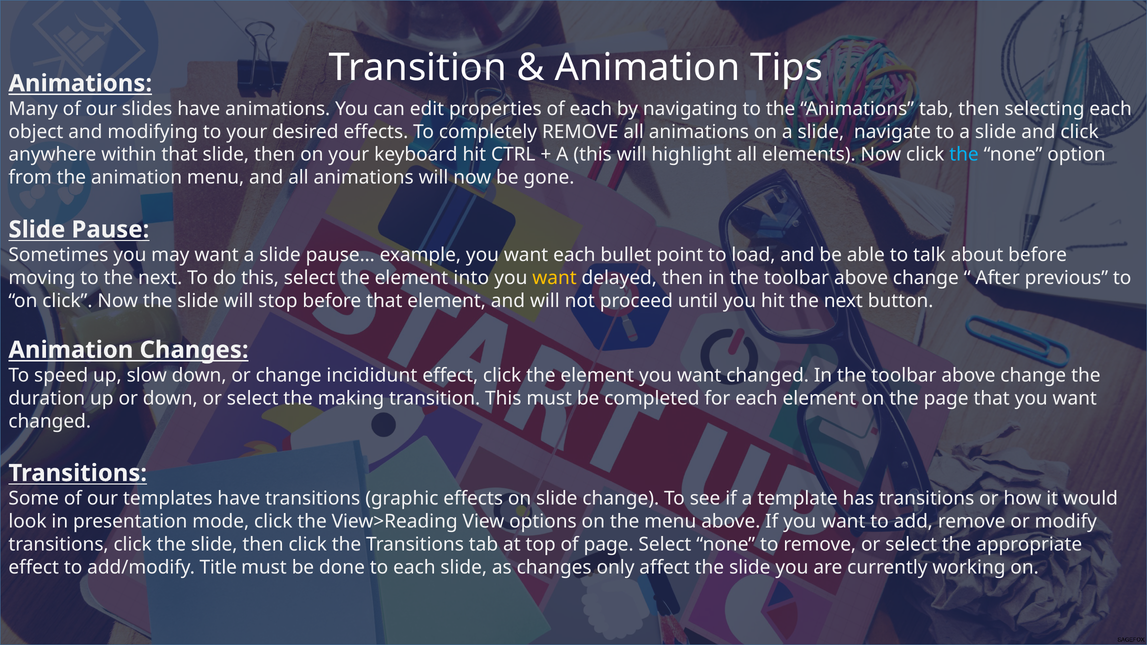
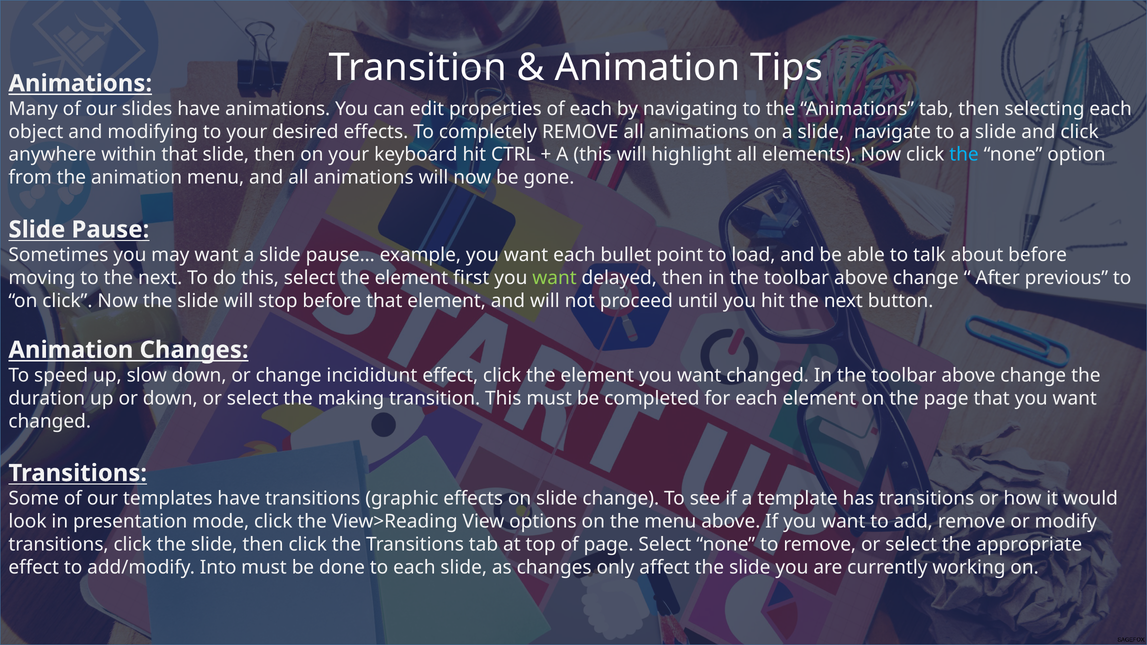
into: into -> first
want at (554, 278) colour: yellow -> light green
Title: Title -> Into
